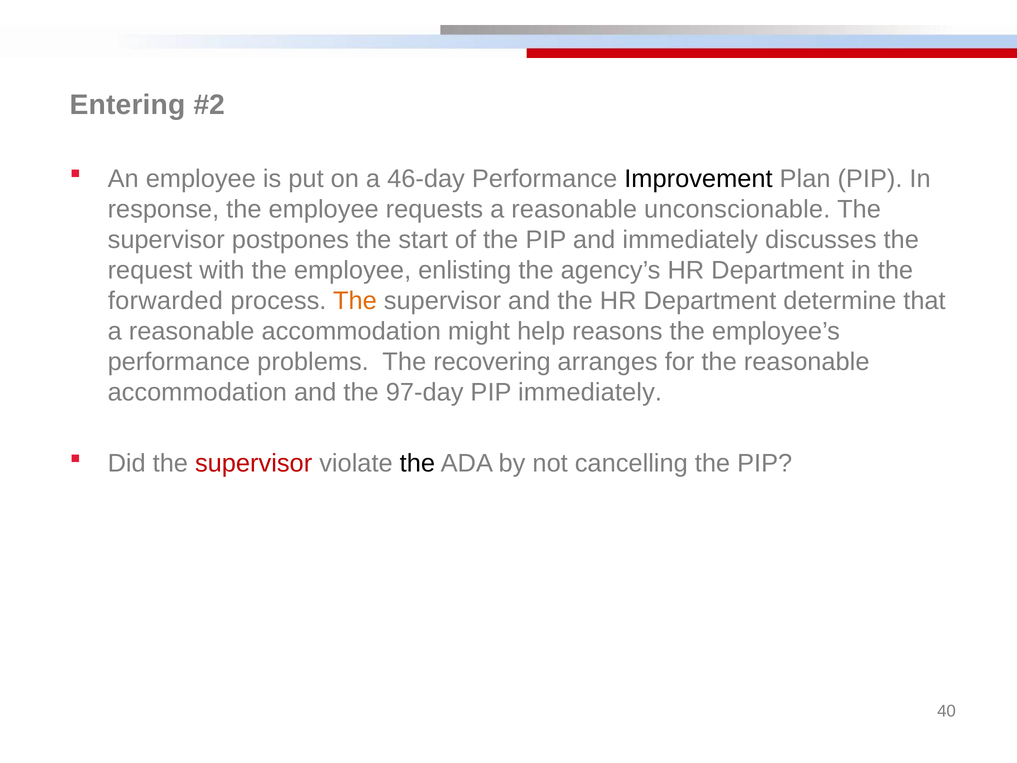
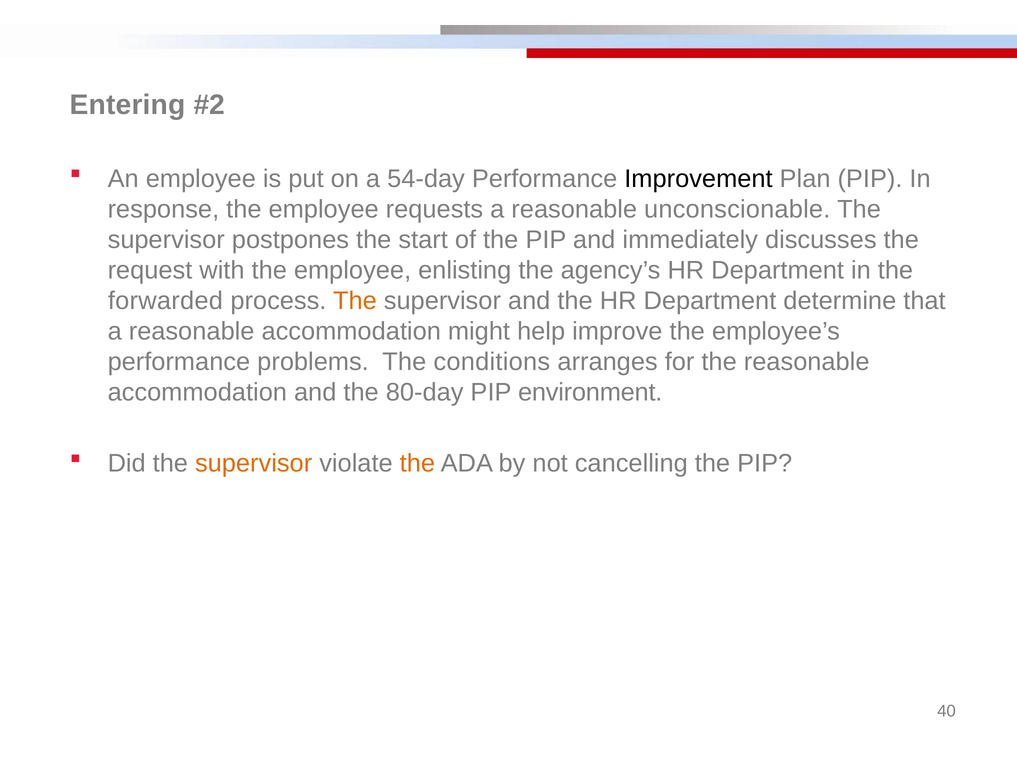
46-day: 46-day -> 54-day
reasons: reasons -> improve
recovering: recovering -> conditions
97-day: 97-day -> 80-day
PIP immediately: immediately -> environment
supervisor at (254, 463) colour: red -> orange
the at (417, 463) colour: black -> orange
